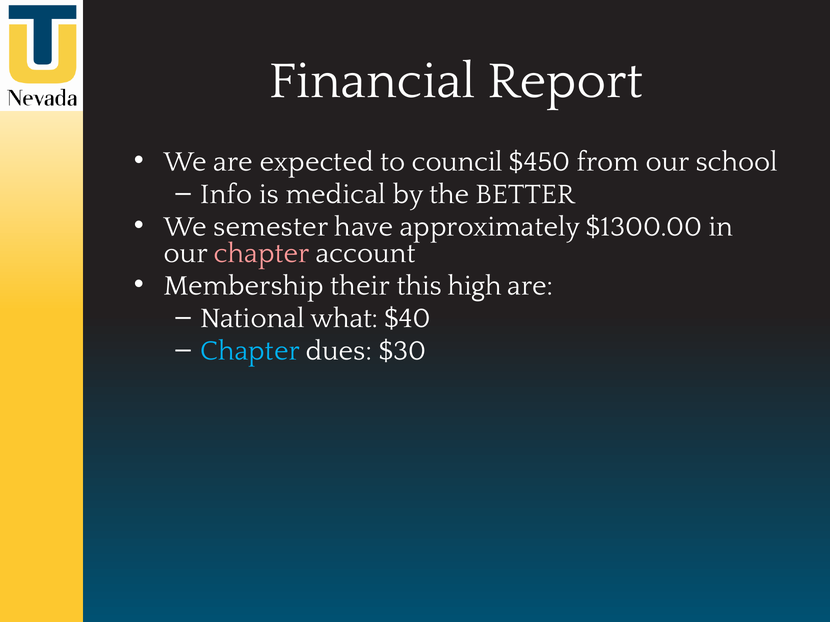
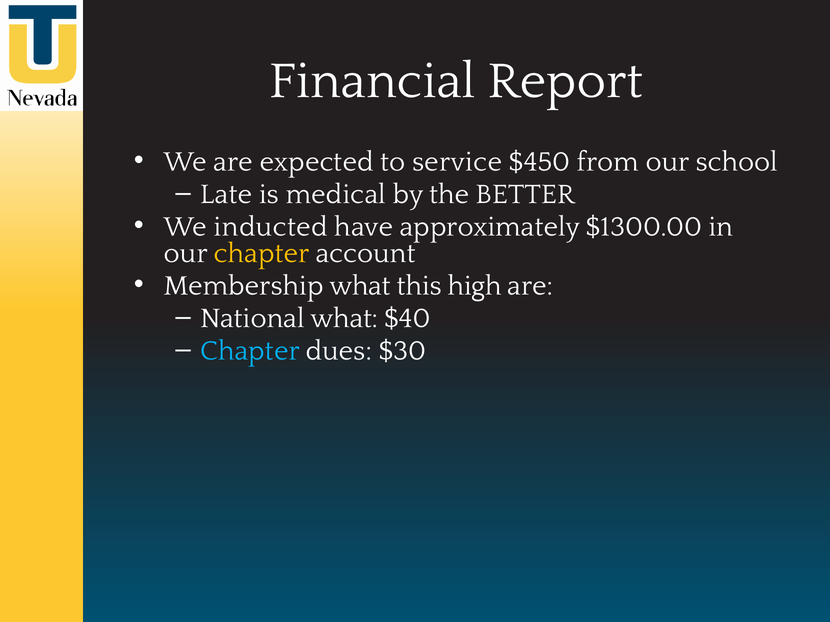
council: council -> service
Info: Info -> Late
semester: semester -> inducted
chapter at (262, 253) colour: pink -> yellow
Membership their: their -> what
